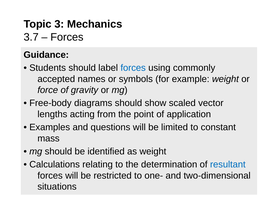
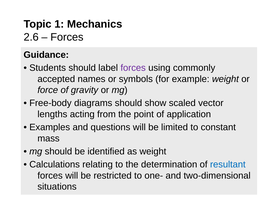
3: 3 -> 1
3.7: 3.7 -> 2.6
forces at (133, 68) colour: blue -> purple
